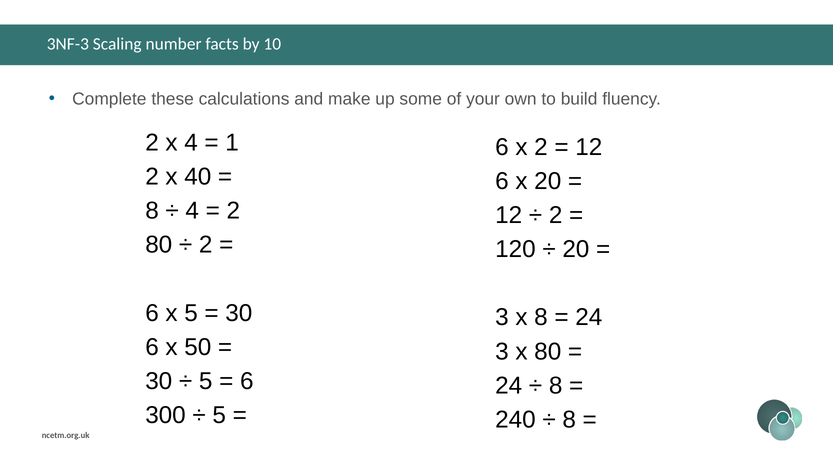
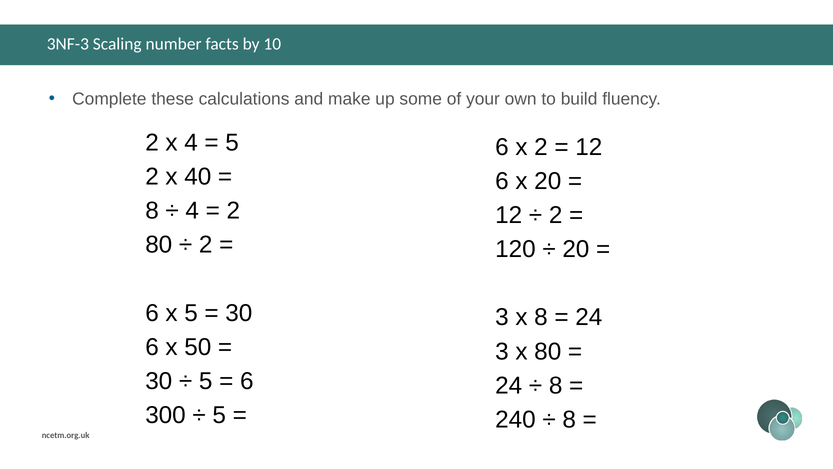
1 at (232, 142): 1 -> 5
